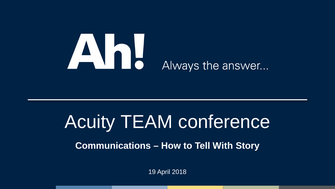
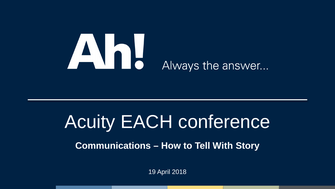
TEAM: TEAM -> EACH
